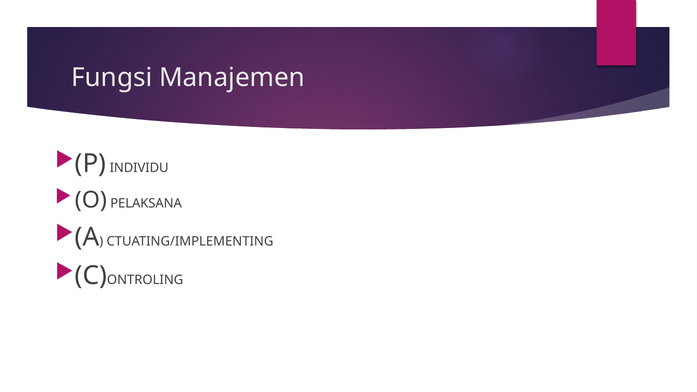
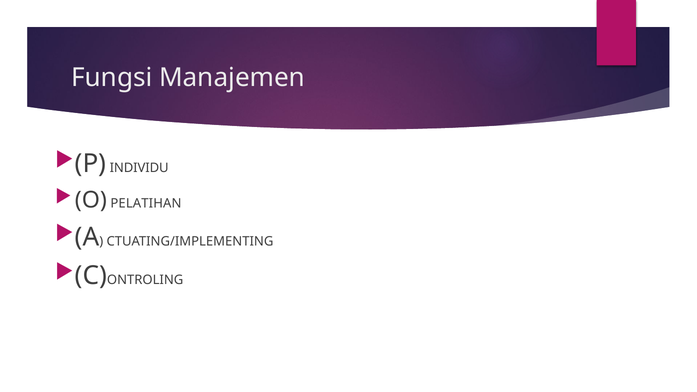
PELAKSANA: PELAKSANA -> PELATIHAN
